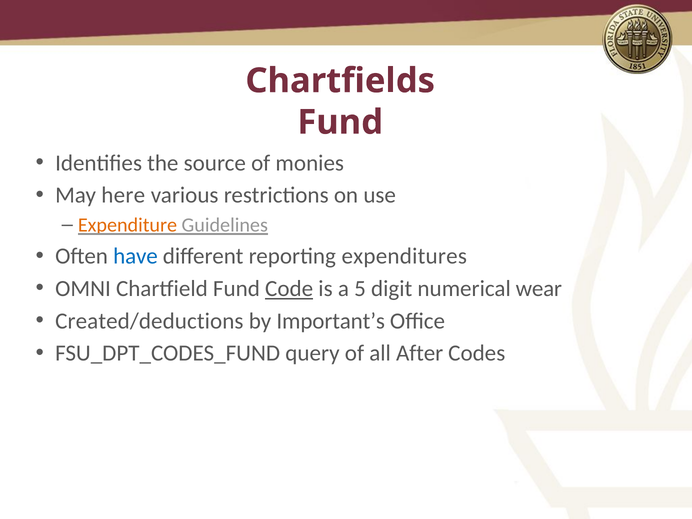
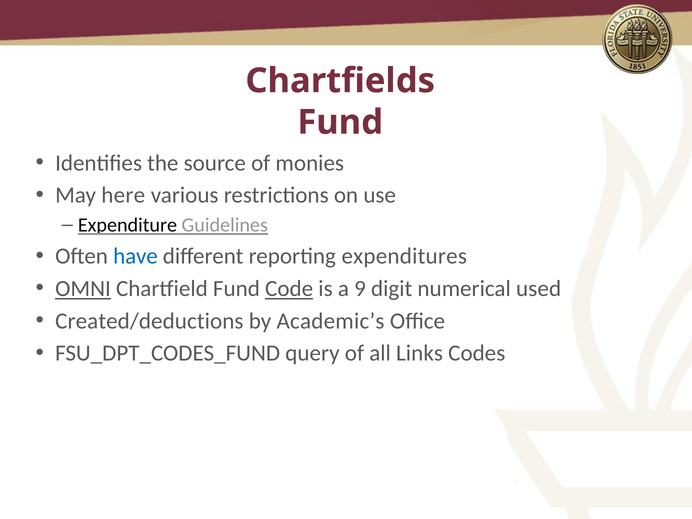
Expenditure colour: orange -> black
OMNI underline: none -> present
5: 5 -> 9
wear: wear -> used
Important’s: Important’s -> Academic’s
After: After -> Links
